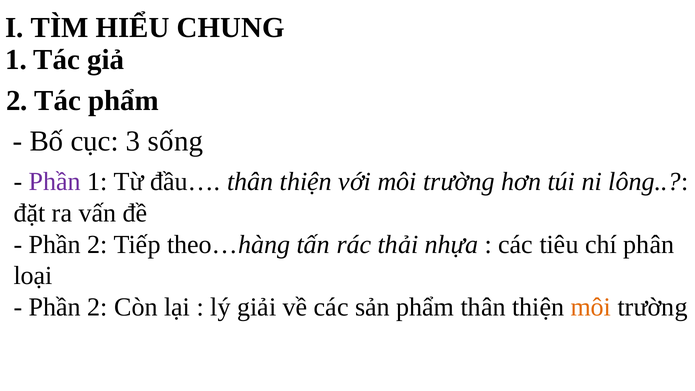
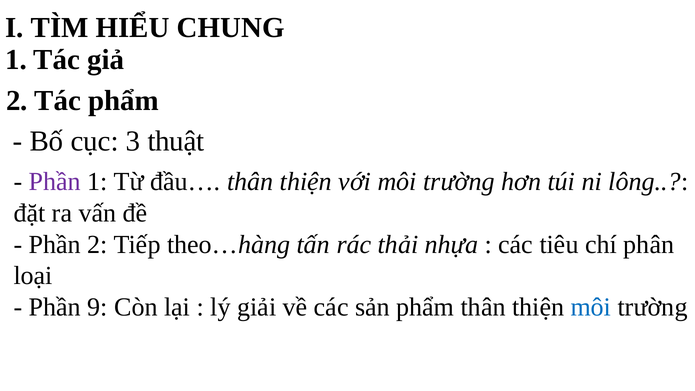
sống: sống -> thuật
2 at (98, 307): 2 -> 9
môi at (591, 307) colour: orange -> blue
